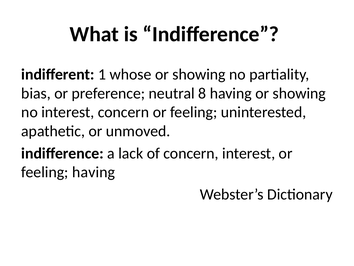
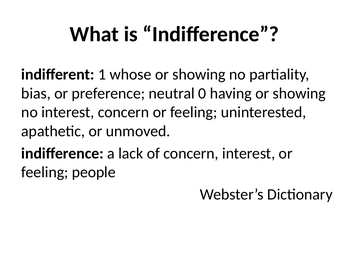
8: 8 -> 0
feeling having: having -> people
